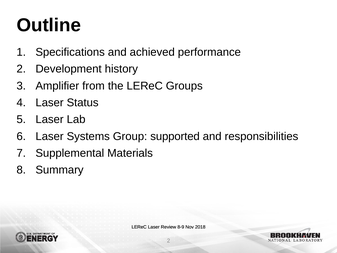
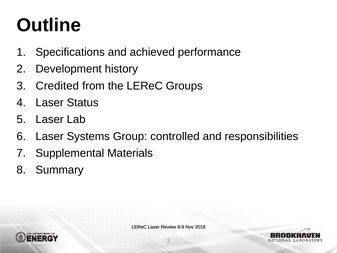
Amplifier: Amplifier -> Credited
supported: supported -> controlled
